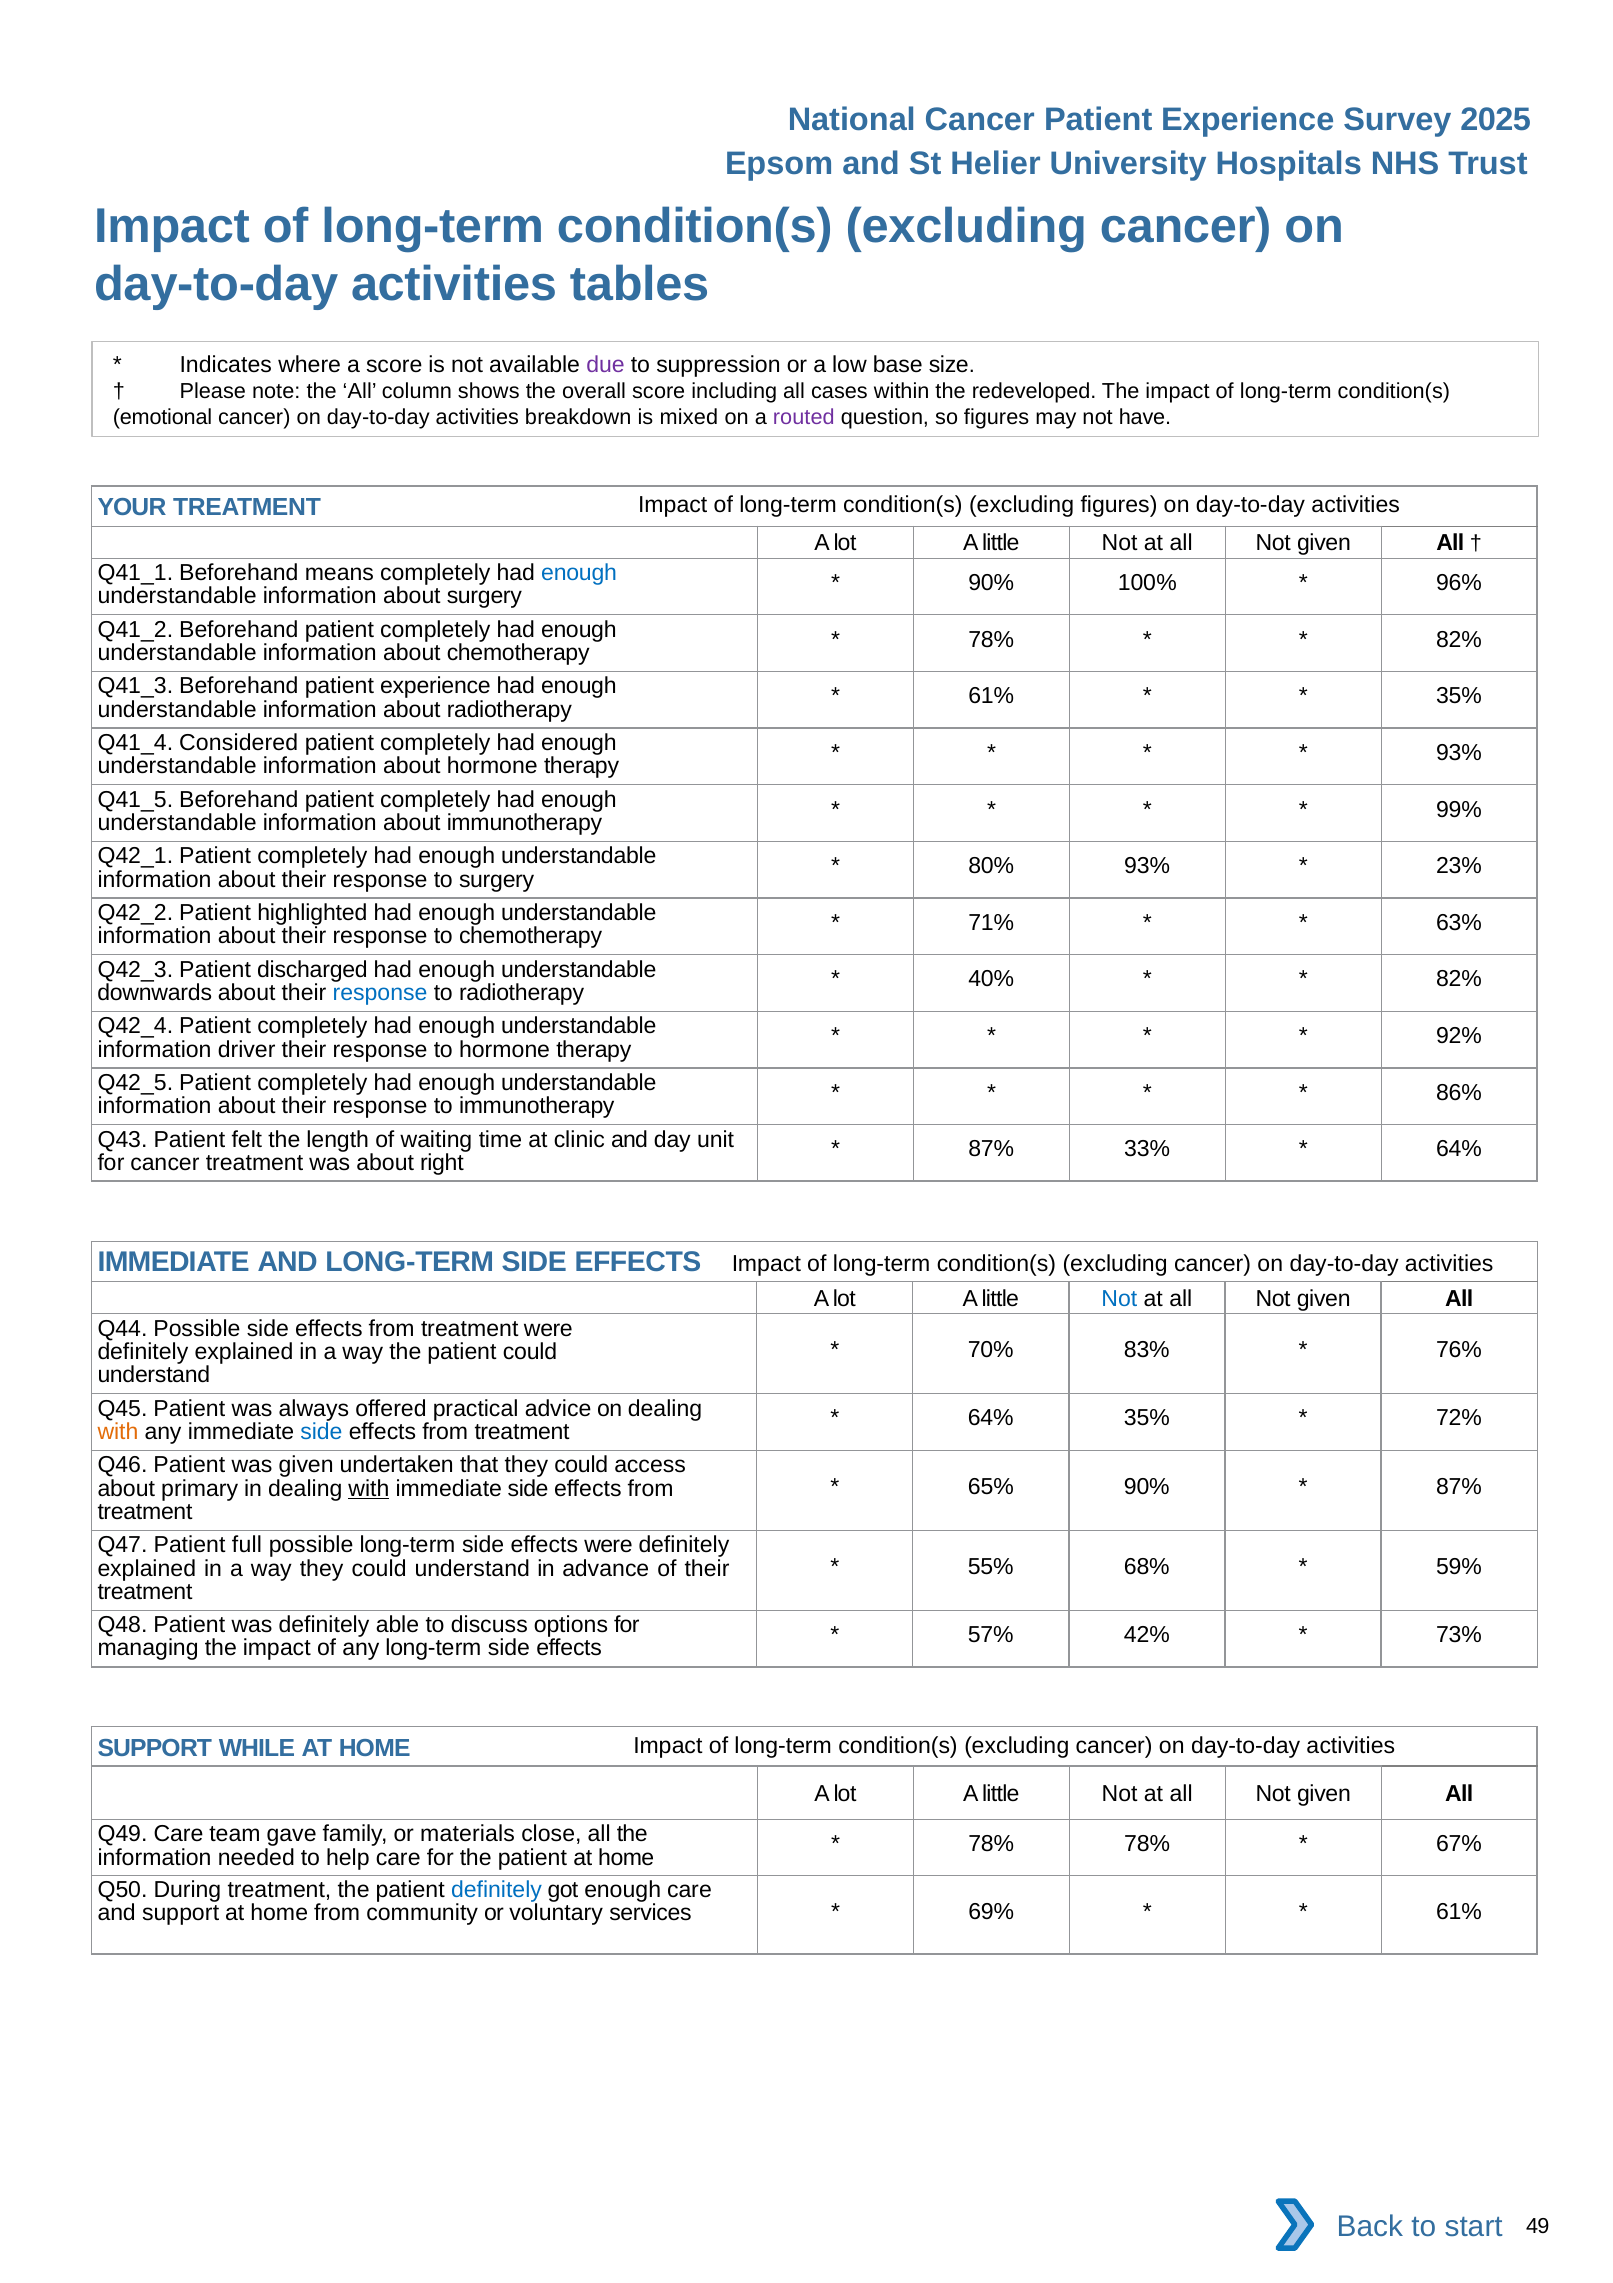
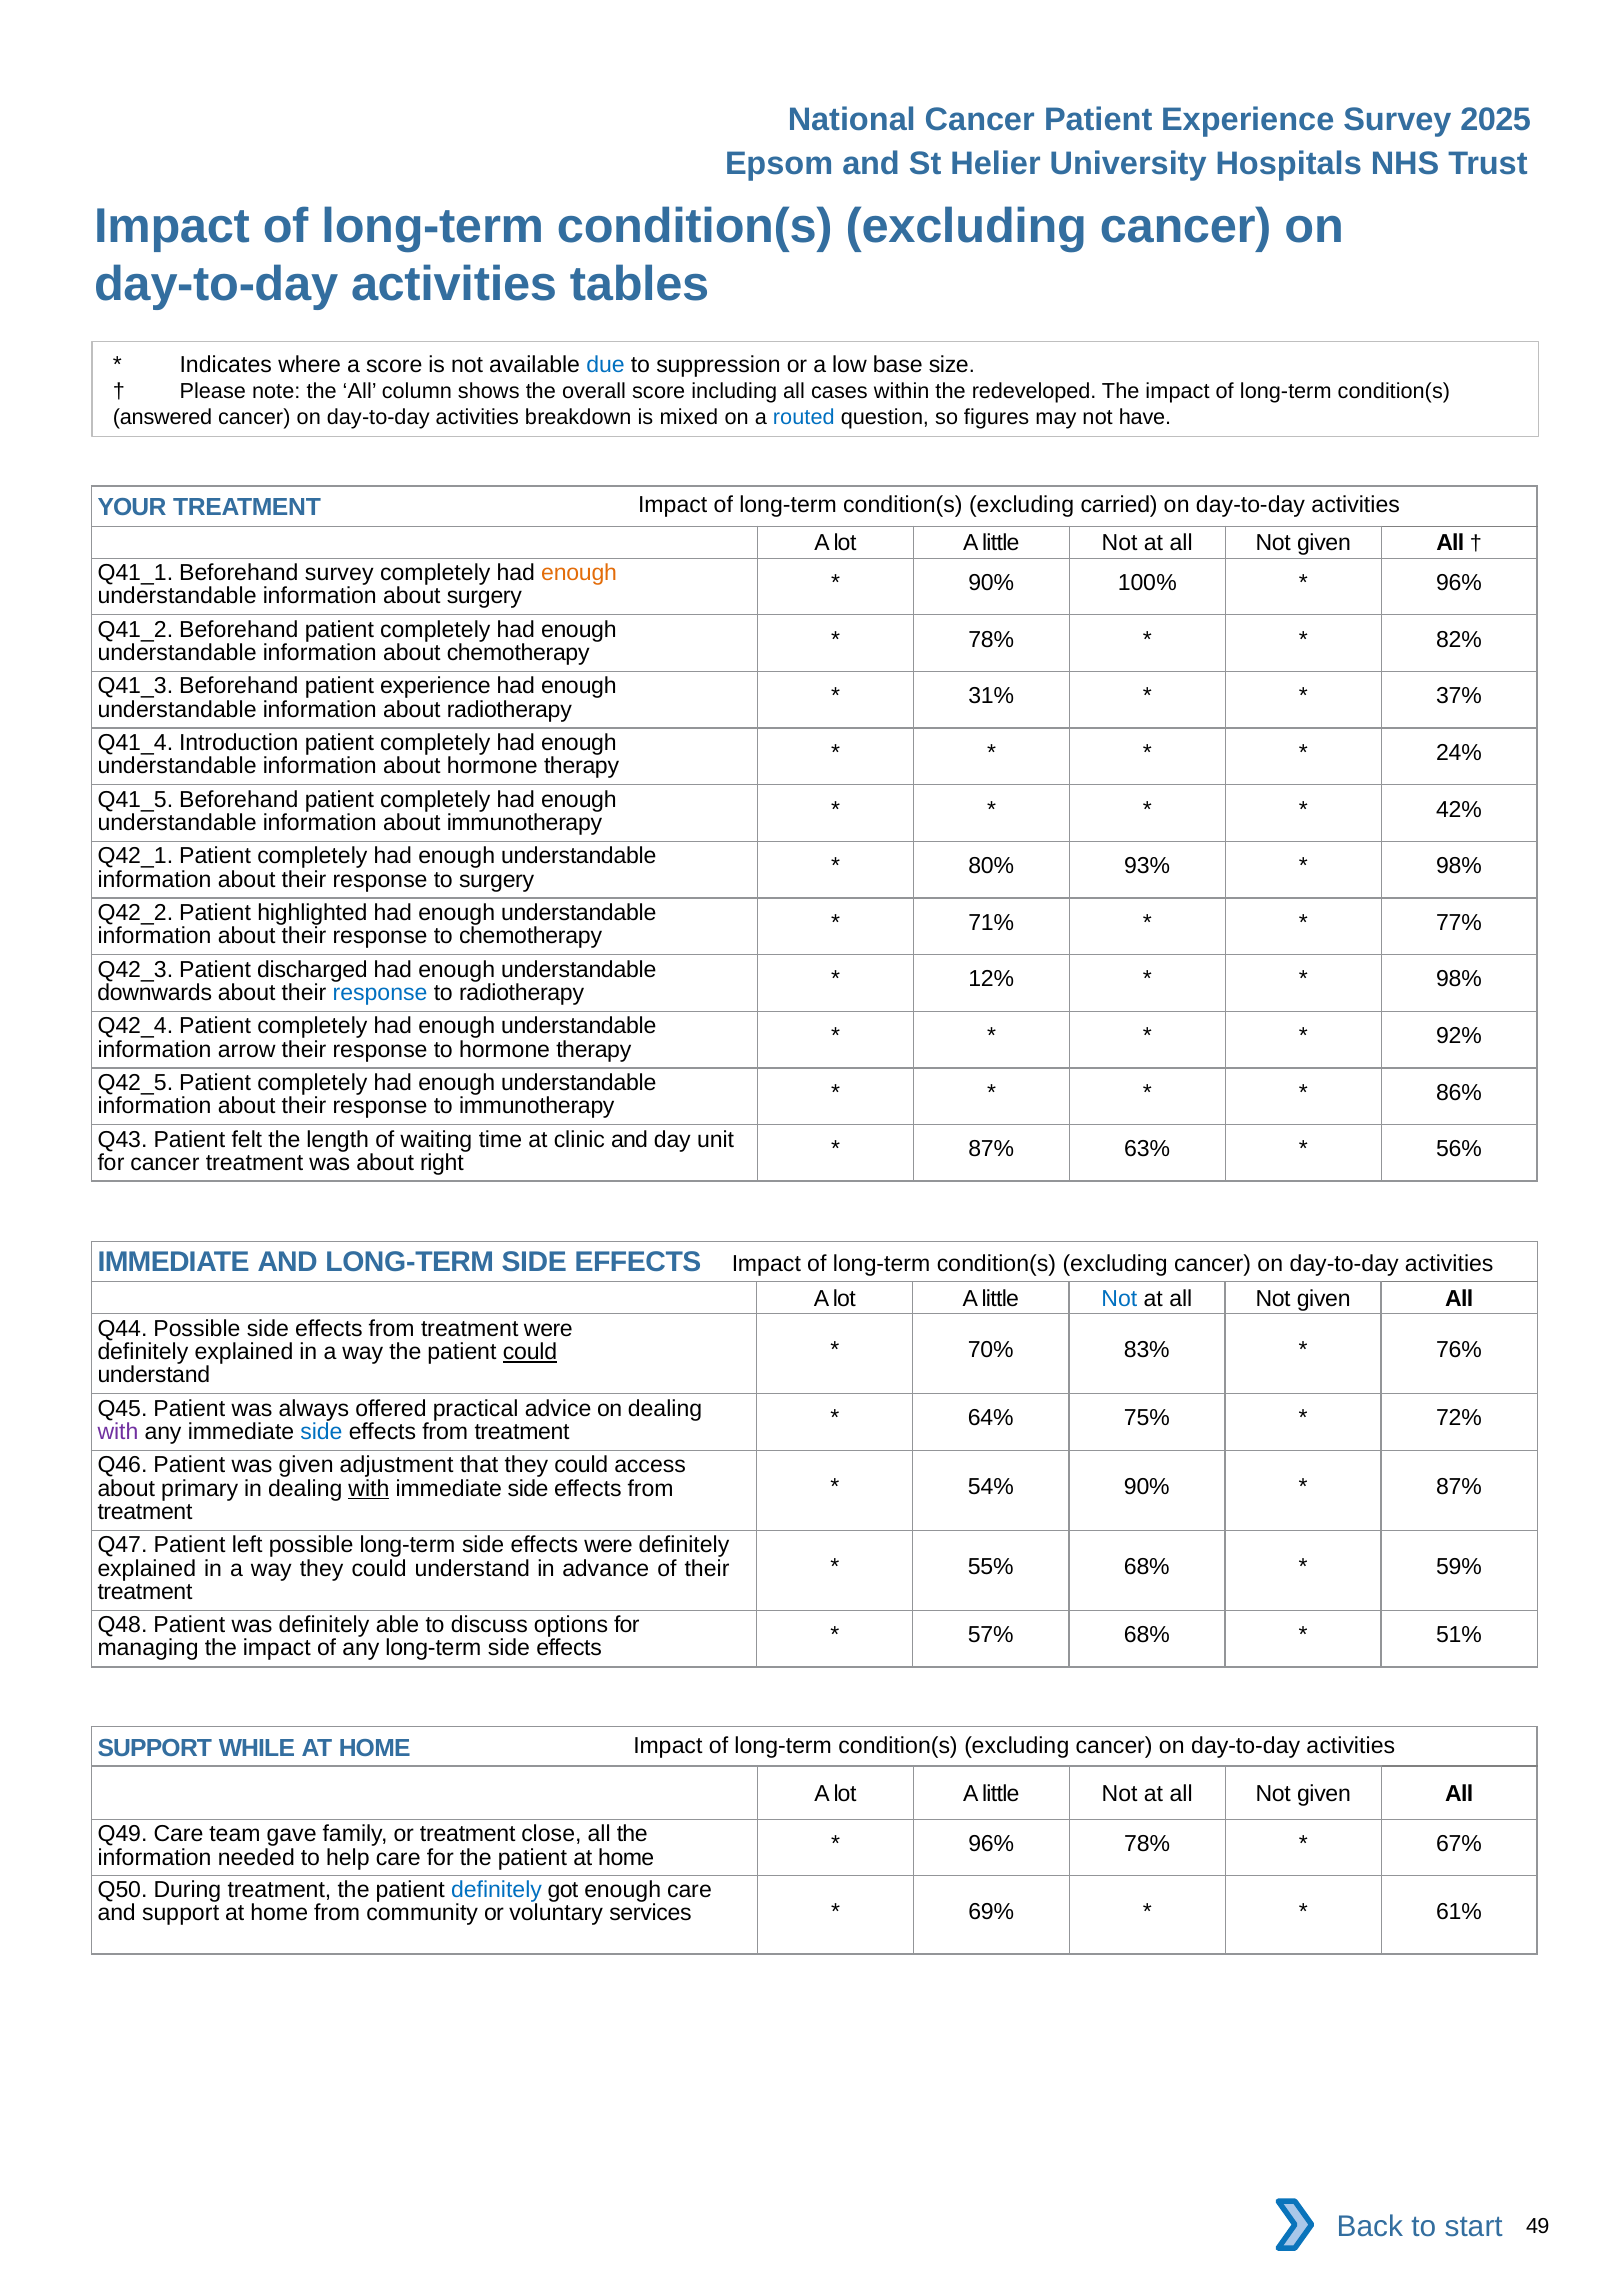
due colour: purple -> blue
emotional: emotional -> answered
routed colour: purple -> blue
excluding figures: figures -> carried
Beforehand means: means -> survey
enough at (579, 573) colour: blue -> orange
61% at (991, 696): 61% -> 31%
35% at (1459, 696): 35% -> 37%
Considered: Considered -> Introduction
93% at (1459, 753): 93% -> 24%
99%: 99% -> 42%
23% at (1459, 866): 23% -> 98%
63%: 63% -> 77%
40%: 40% -> 12%
82% at (1459, 979): 82% -> 98%
driver: driver -> arrow
33%: 33% -> 63%
64% at (1459, 1149): 64% -> 56%
could at (530, 1352) underline: none -> present
64% 35%: 35% -> 75%
with at (118, 1432) colour: orange -> purple
undertaken: undertaken -> adjustment
65%: 65% -> 54%
full: full -> left
57% 42%: 42% -> 68%
73%: 73% -> 51%
or materials: materials -> treatment
78% at (991, 1844): 78% -> 96%
